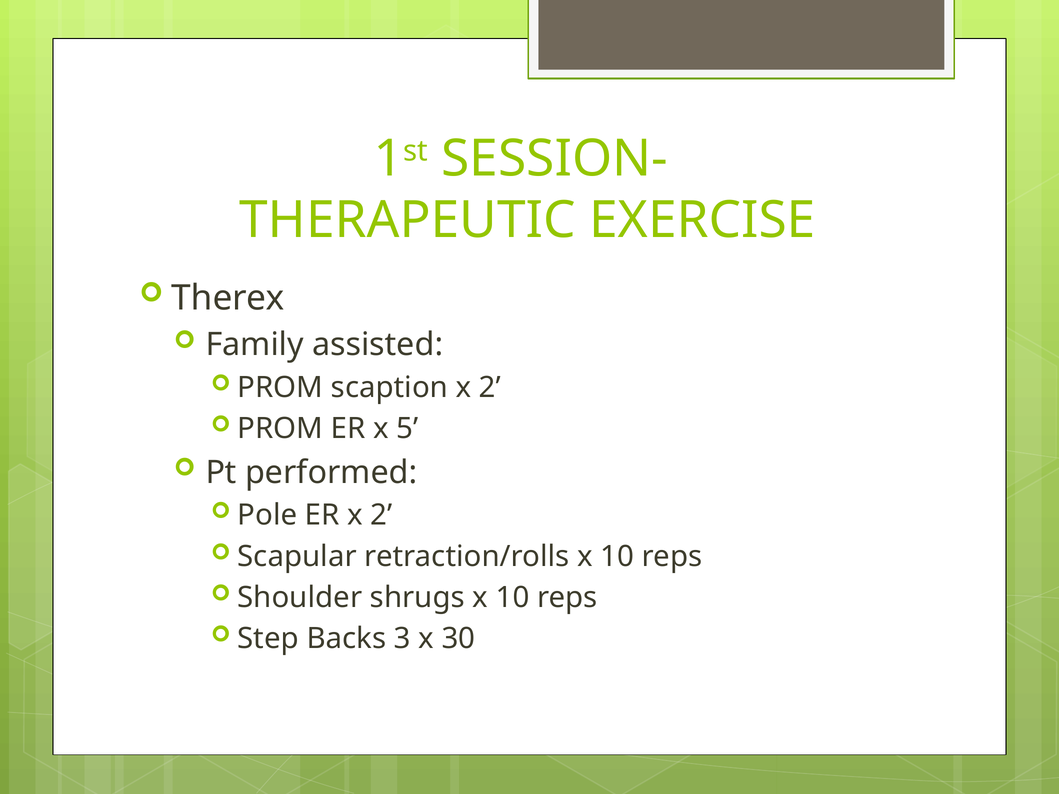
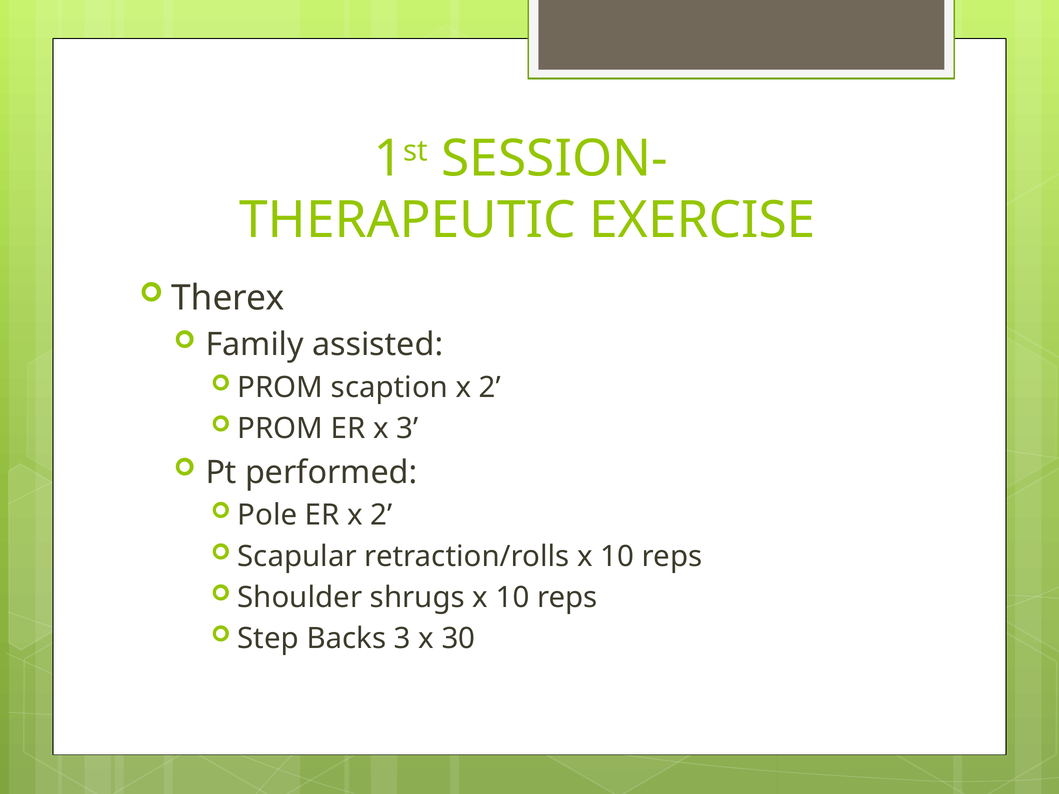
x 5: 5 -> 3
